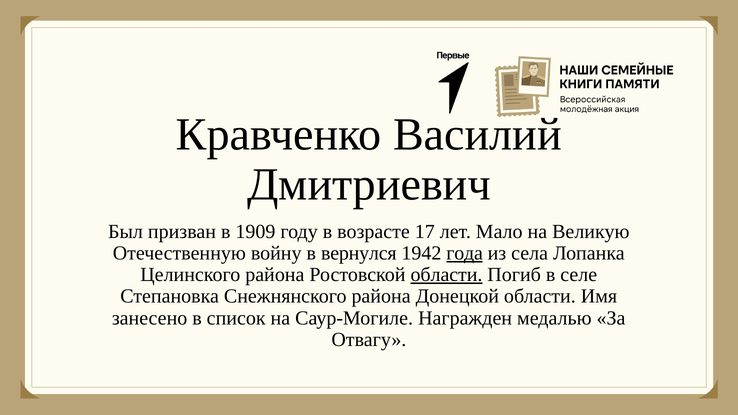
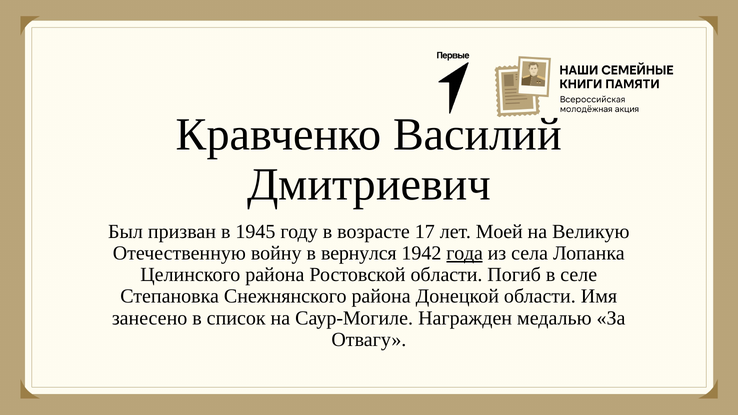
1909: 1909 -> 1945
Мало: Мало -> Моей
области at (446, 275) underline: present -> none
